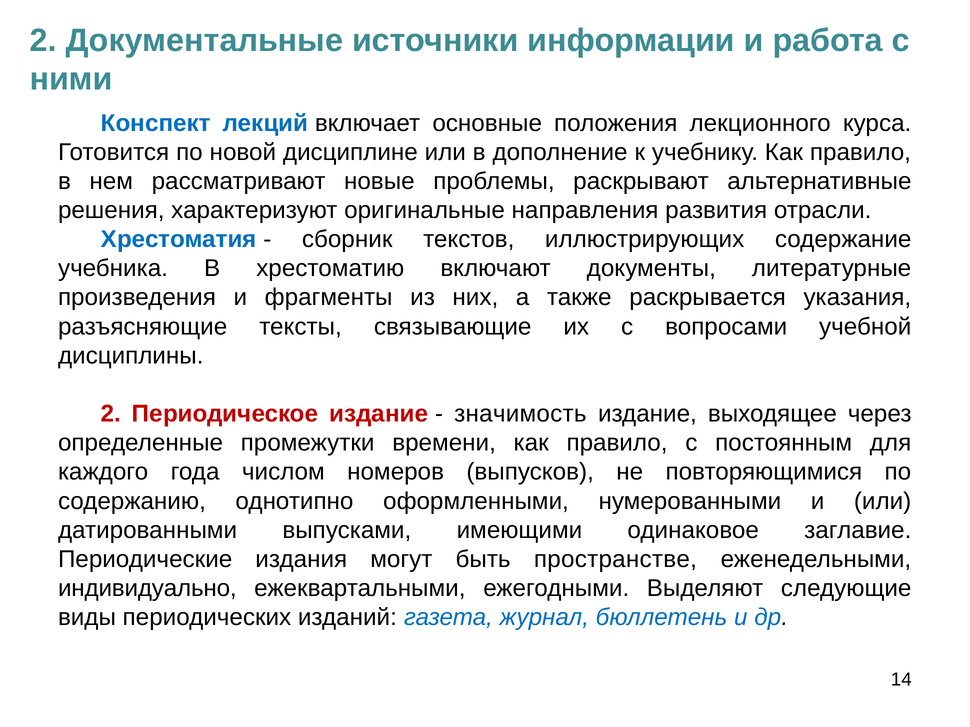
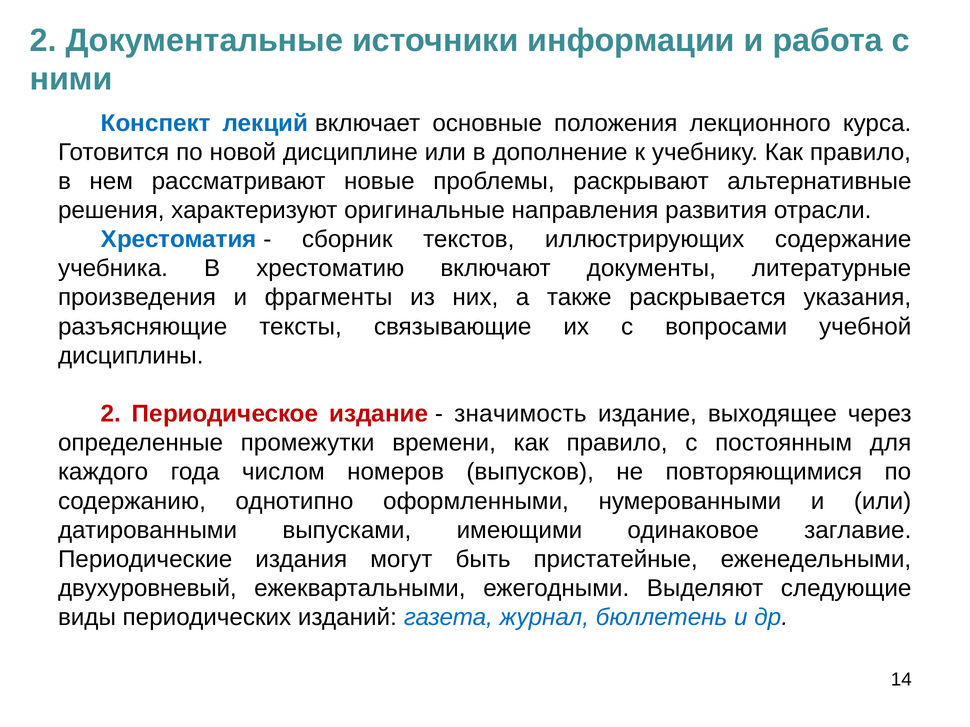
пространстве: пространстве -> пристатейные
индивидуально: индивидуально -> двухуровневый
